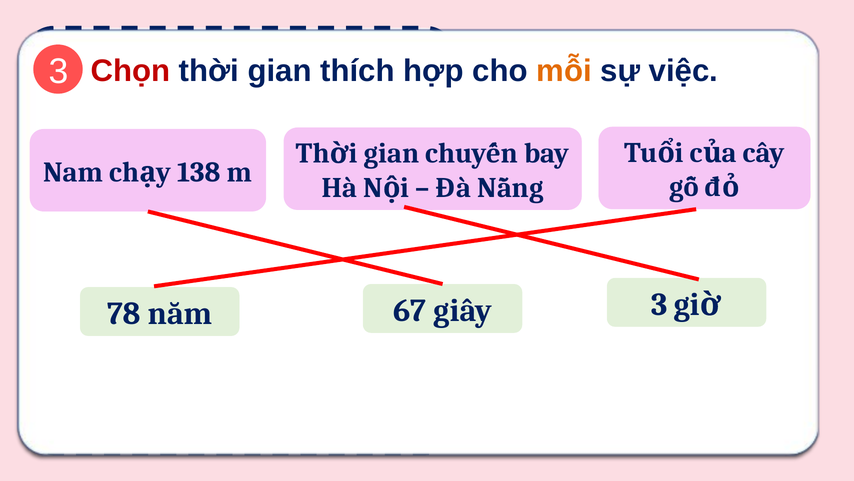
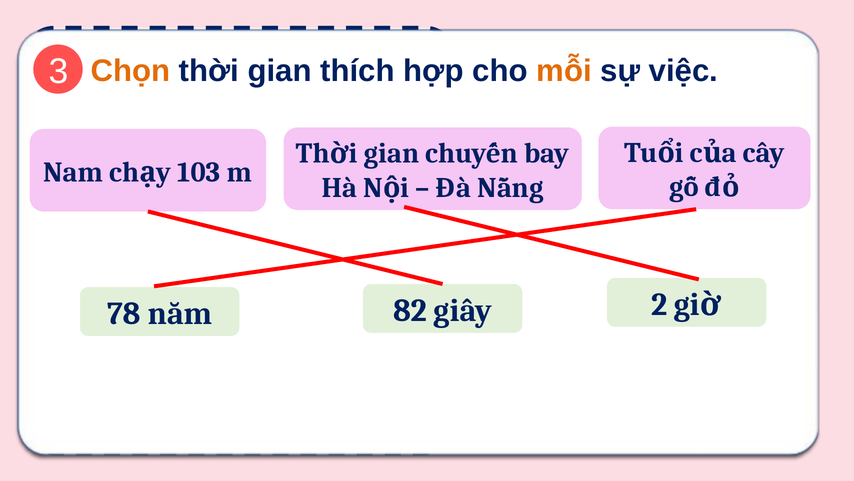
Chọn colour: red -> orange
138: 138 -> 103
67: 67 -> 82
giây 3: 3 -> 2
